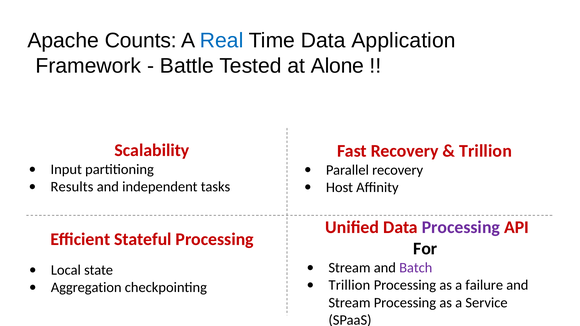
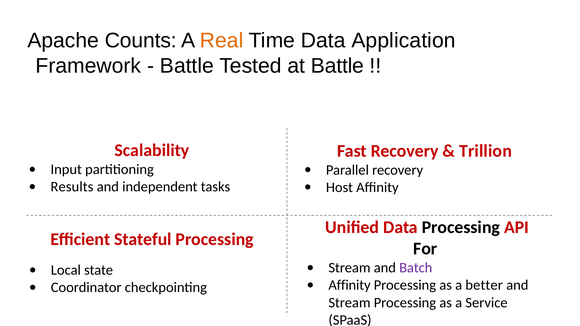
Real colour: blue -> orange
at Alone: Alone -> Battle
Processing at (461, 227) colour: purple -> black
Trillion at (349, 285): Trillion -> Affinity
failure: failure -> better
Aggregation: Aggregation -> Coordinator
